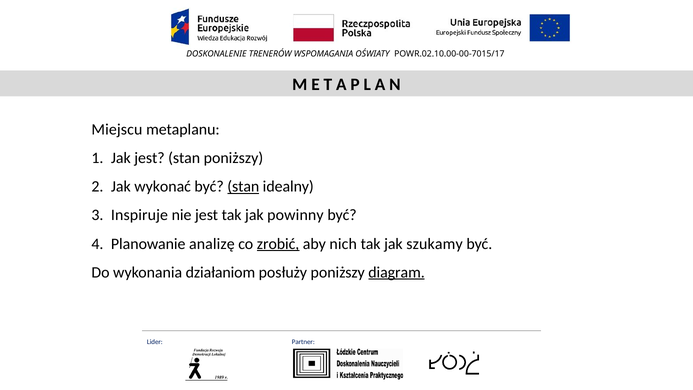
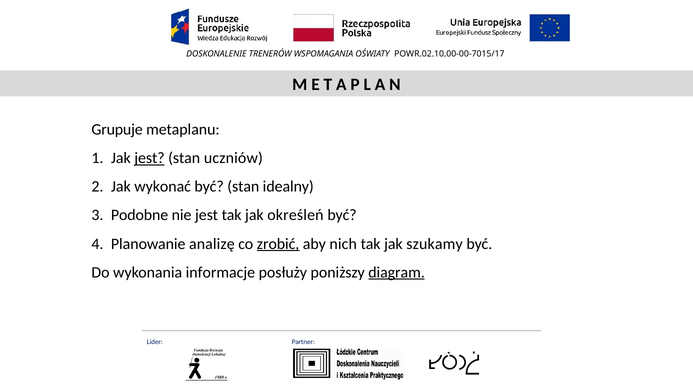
Miejscu: Miejscu -> Grupuje
jest at (150, 158) underline: none -> present
stan poniższy: poniższy -> uczniów
stan at (243, 187) underline: present -> none
Inspiruje: Inspiruje -> Podobne
powinny: powinny -> określeń
działaniom: działaniom -> informacje
